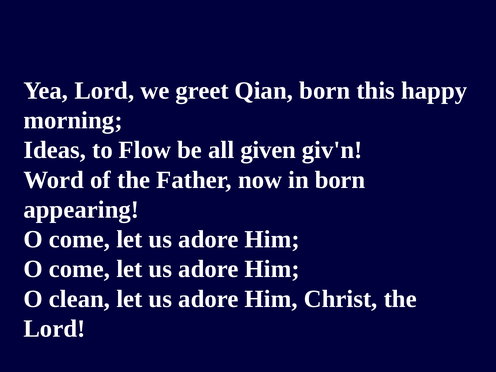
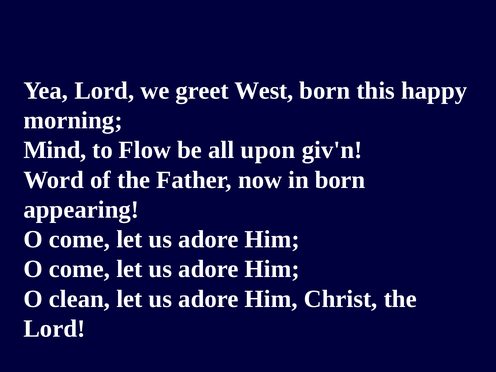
Qian: Qian -> West
Ideas: Ideas -> Mind
given: given -> upon
